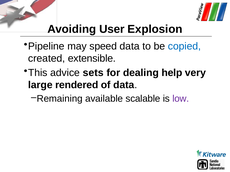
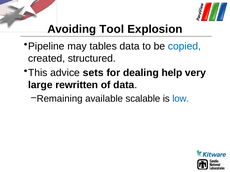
User: User -> Tool
speed: speed -> tables
extensible: extensible -> structured
rendered: rendered -> rewritten
low colour: purple -> blue
